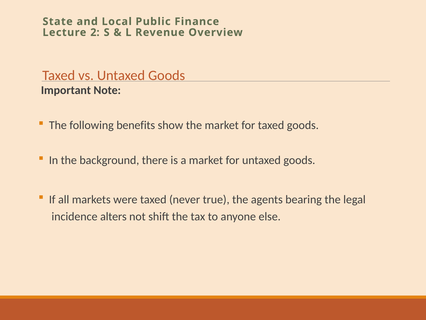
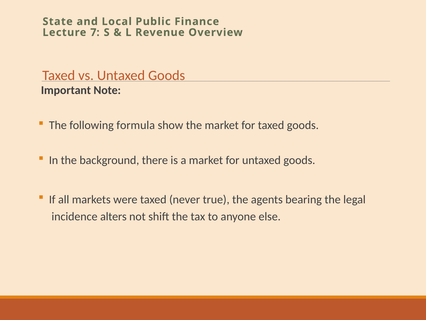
2: 2 -> 7
benefits: benefits -> formula
